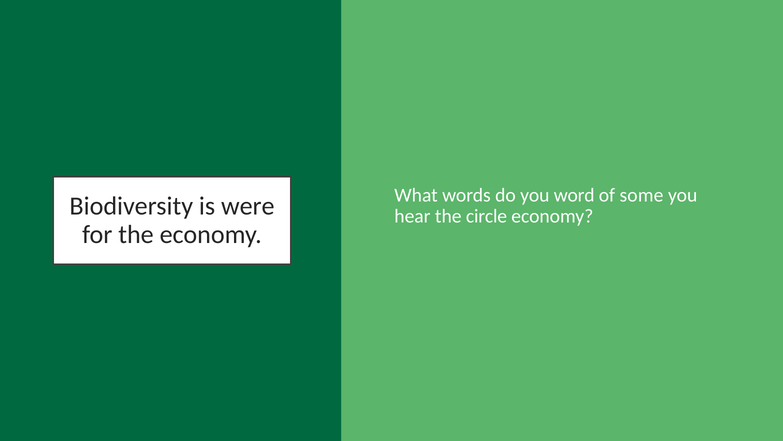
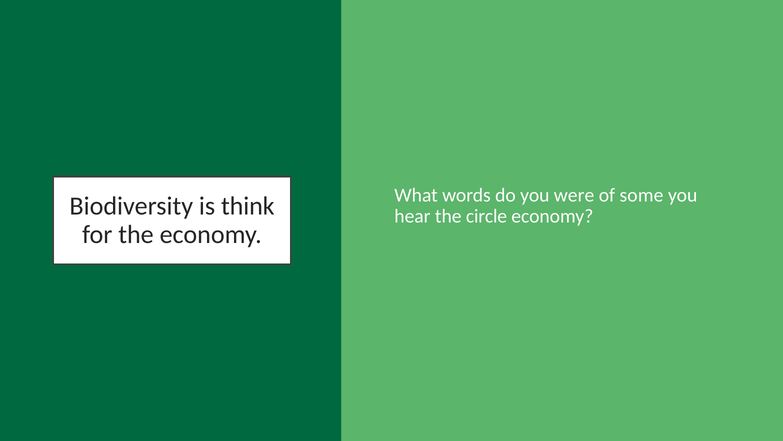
word: word -> were
were: were -> think
